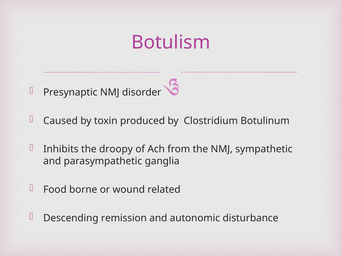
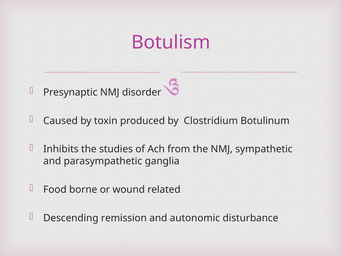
droopy: droopy -> studies
